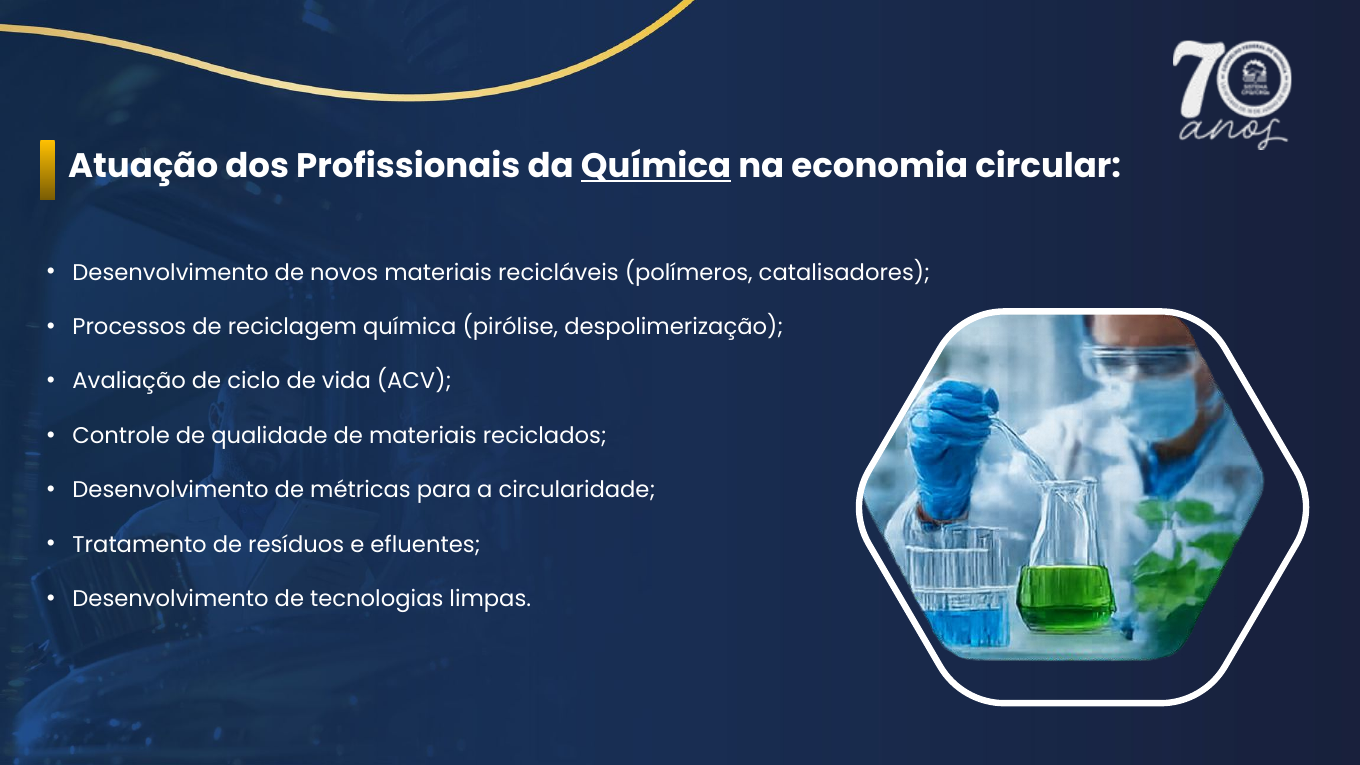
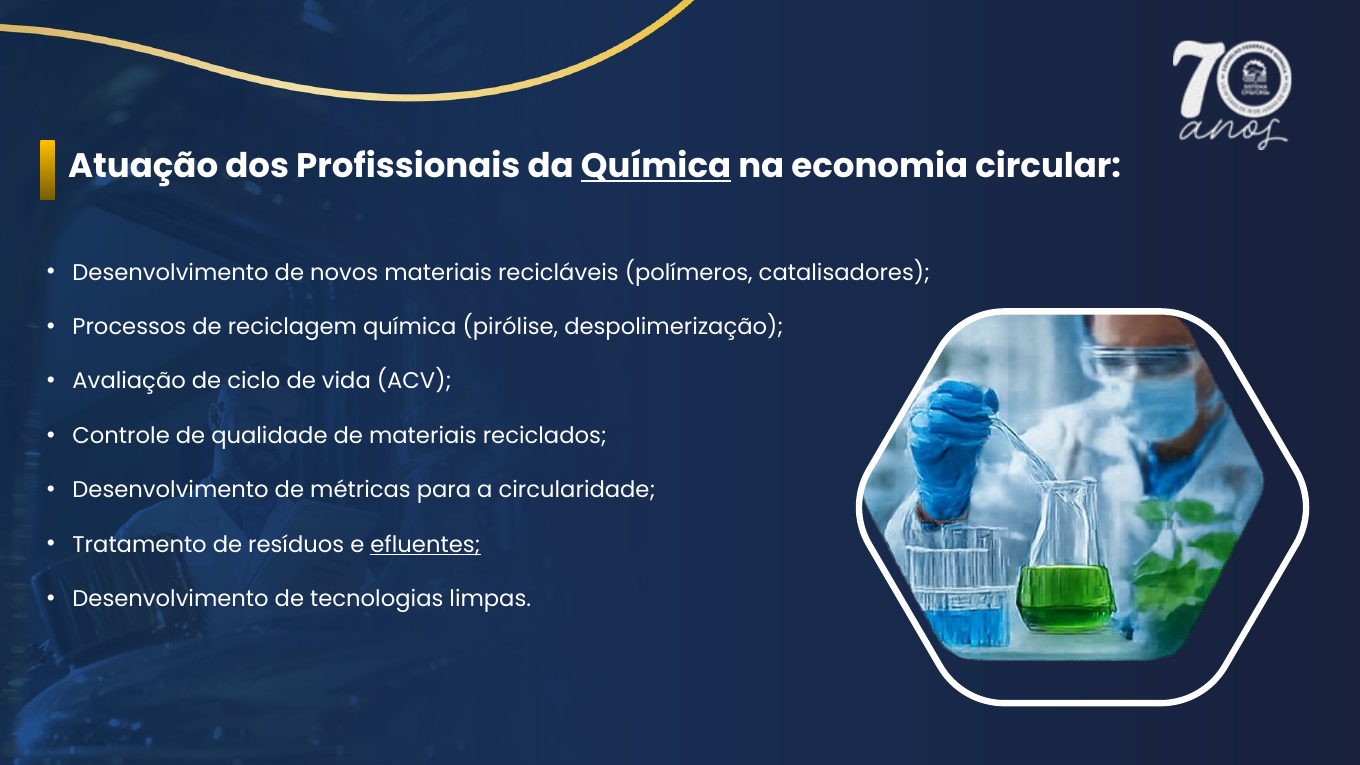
efluentes underline: none -> present
